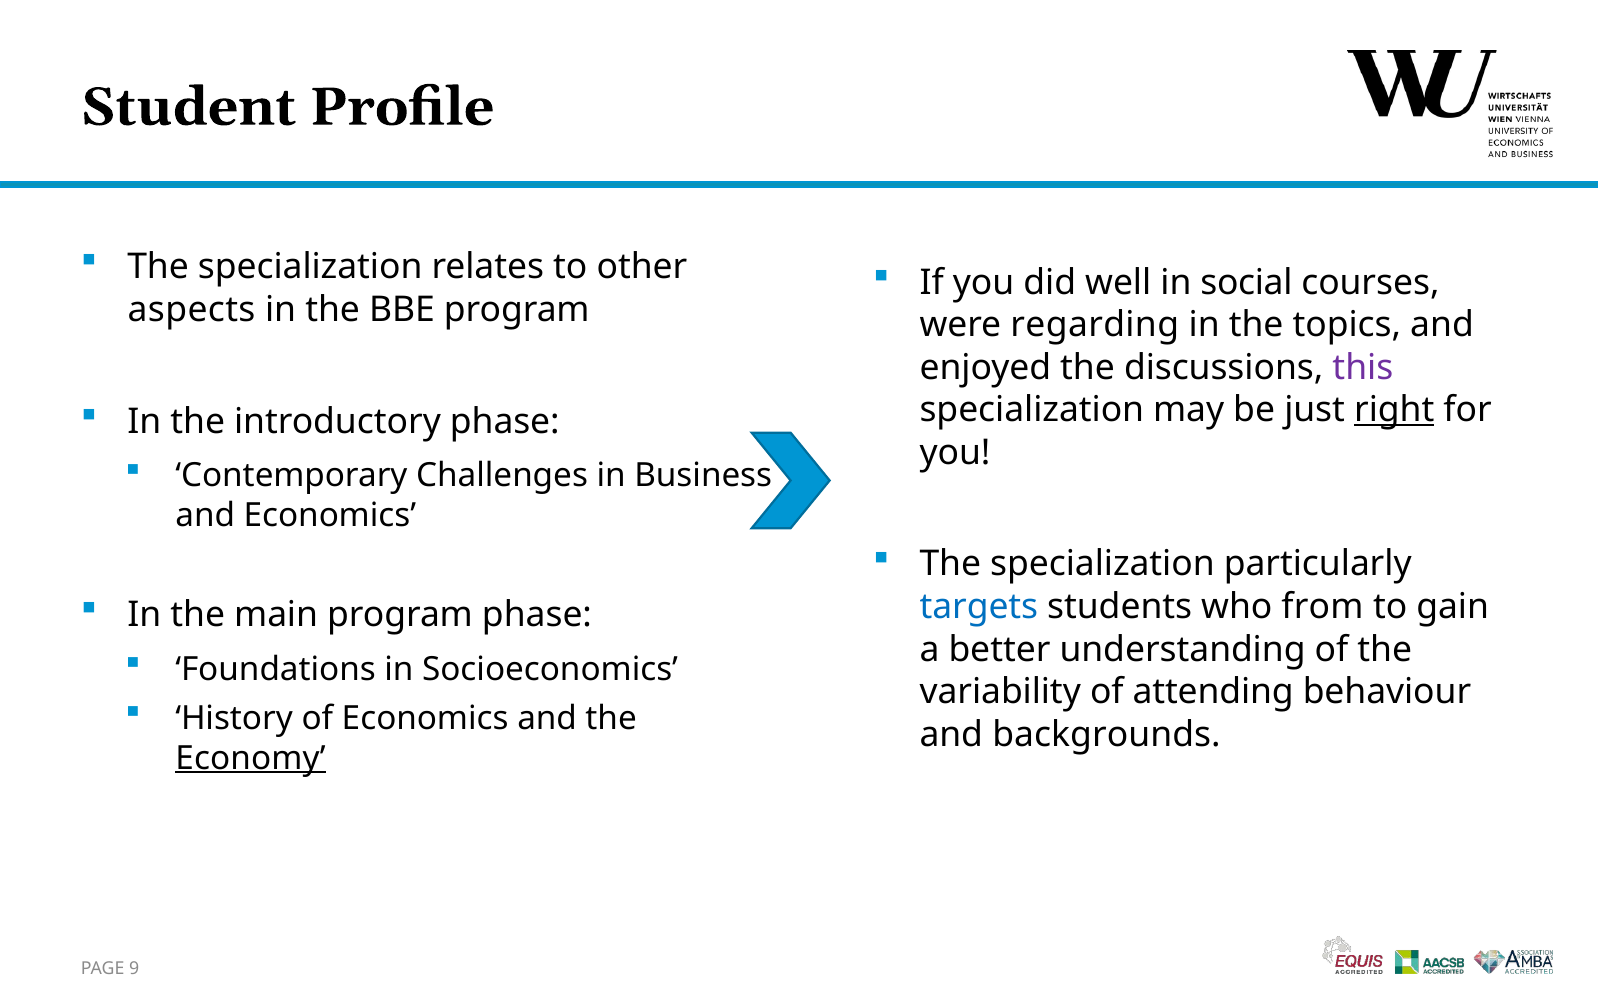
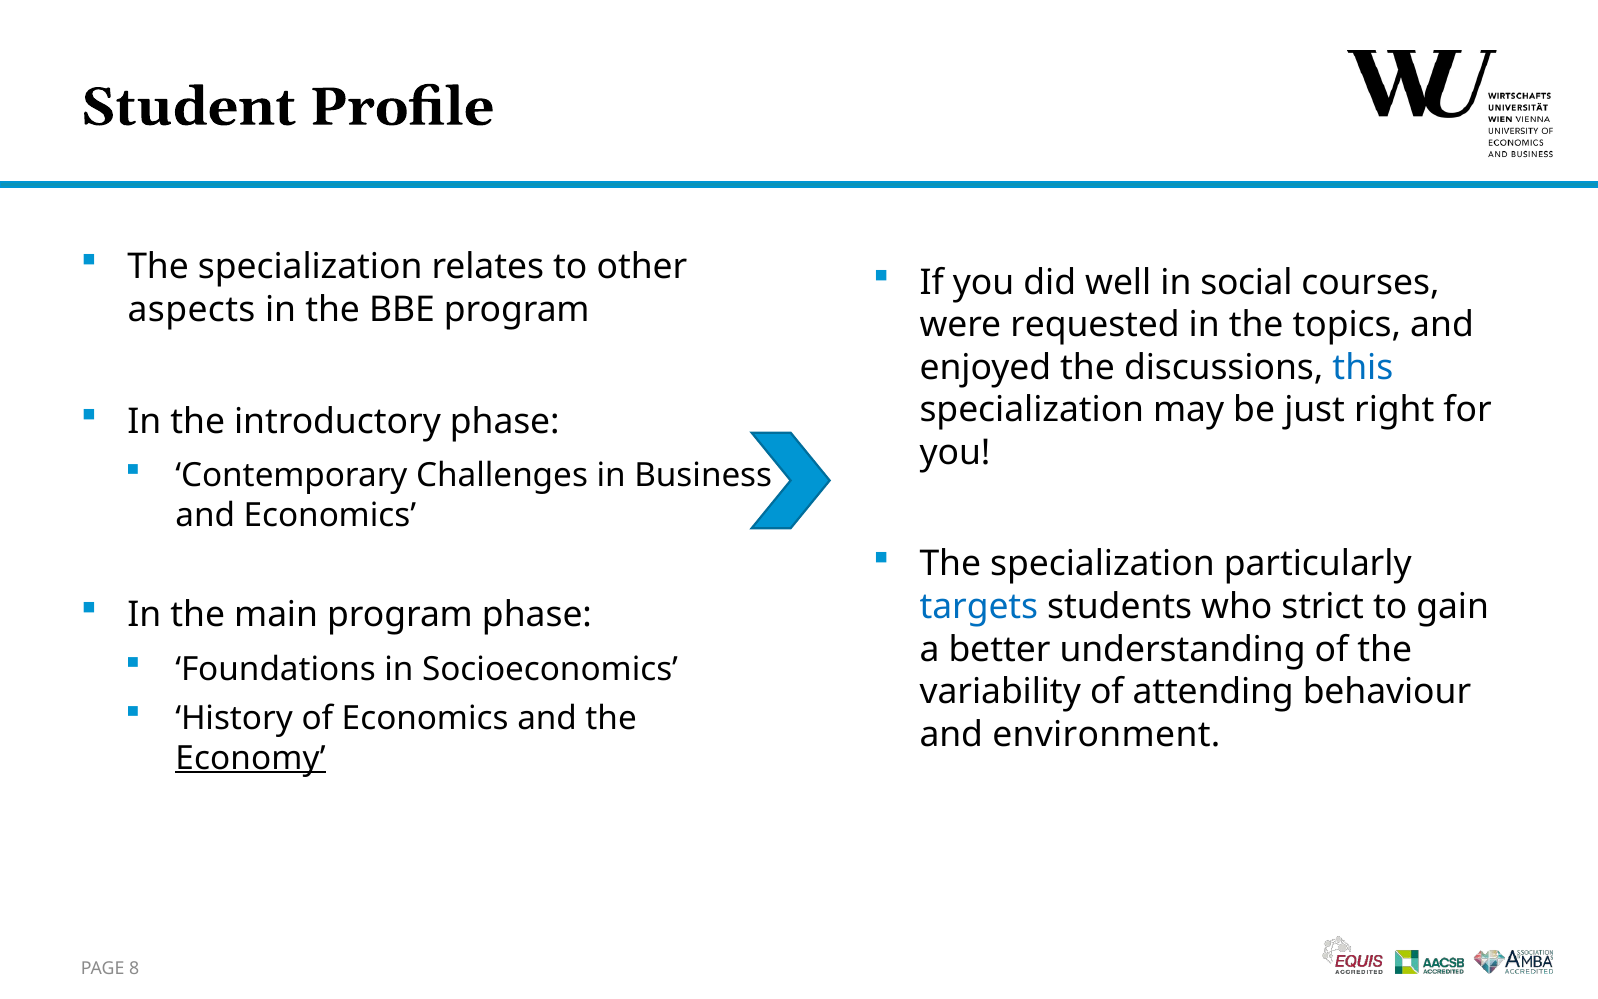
regarding: regarding -> requested
this colour: purple -> blue
right underline: present -> none
from: from -> strict
backgrounds: backgrounds -> environment
9: 9 -> 8
